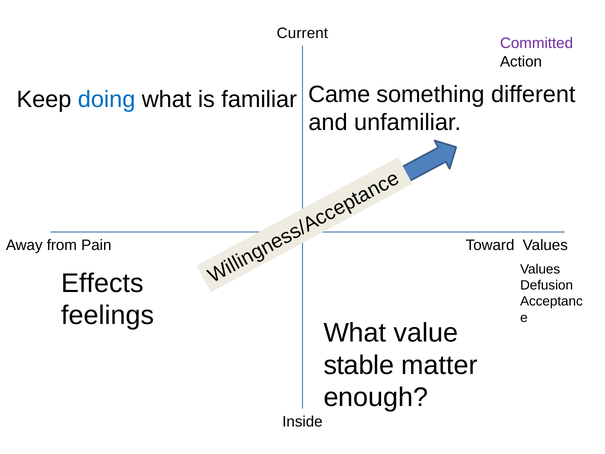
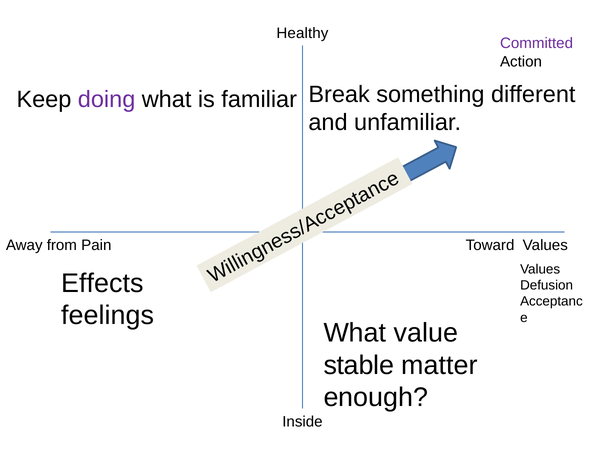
Current: Current -> Healthy
Came: Came -> Break
doing colour: blue -> purple
